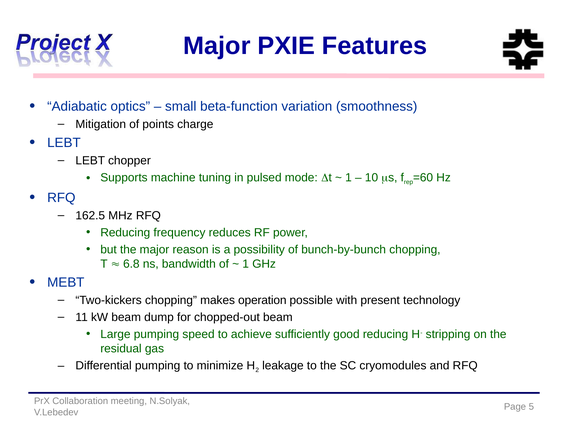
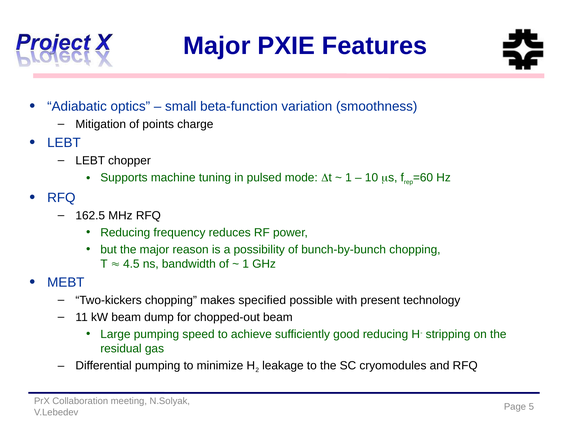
6.8: 6.8 -> 4.5
operation: operation -> specified
